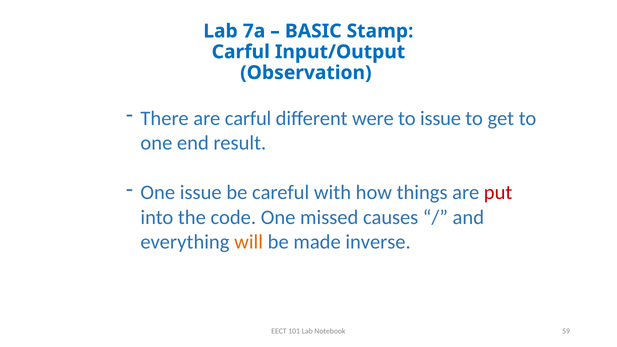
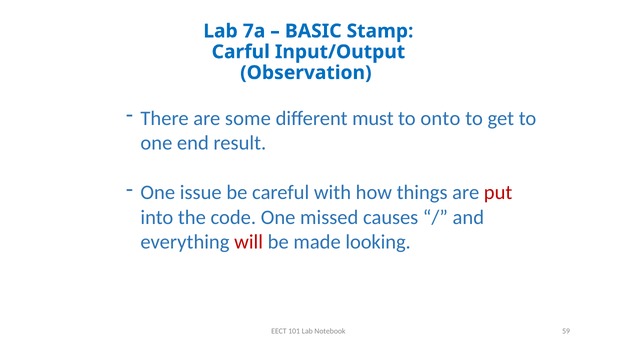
are carful: carful -> some
were: were -> must
to issue: issue -> onto
will colour: orange -> red
inverse: inverse -> looking
